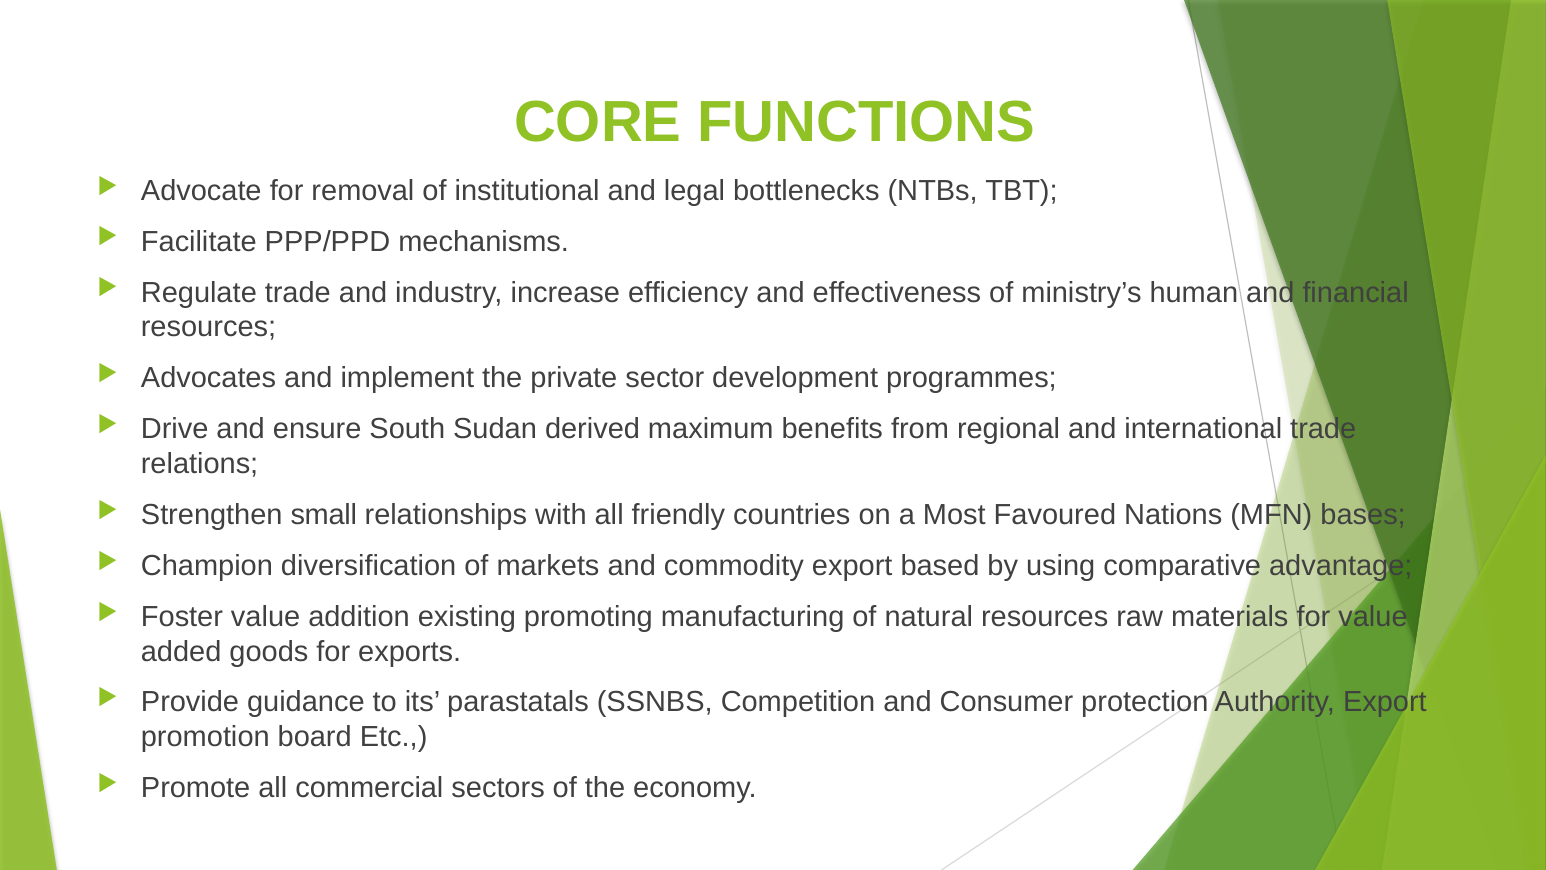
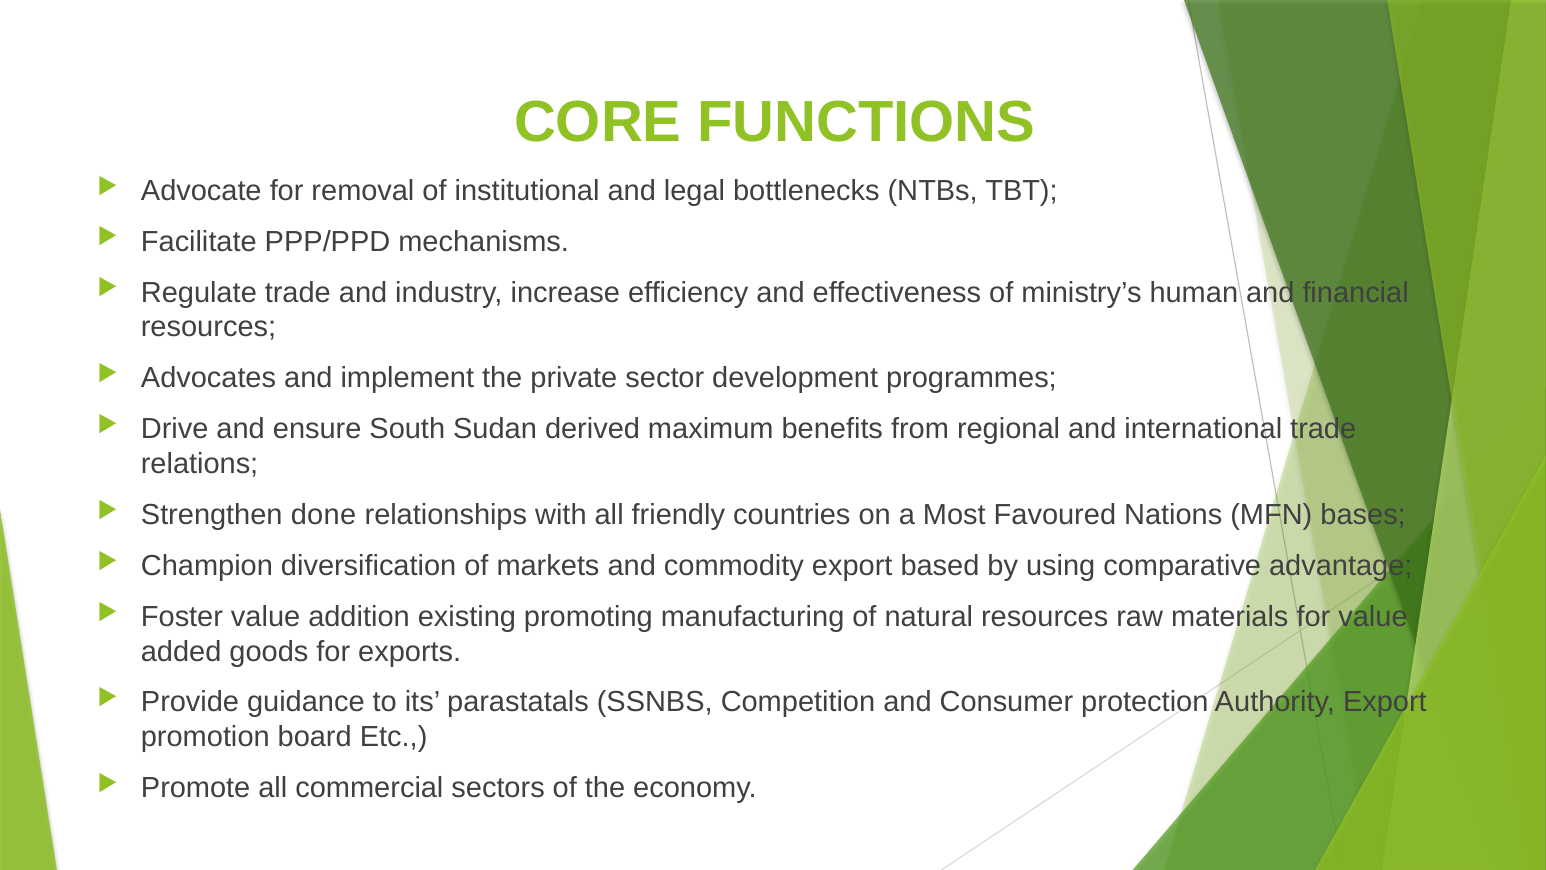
small: small -> done
